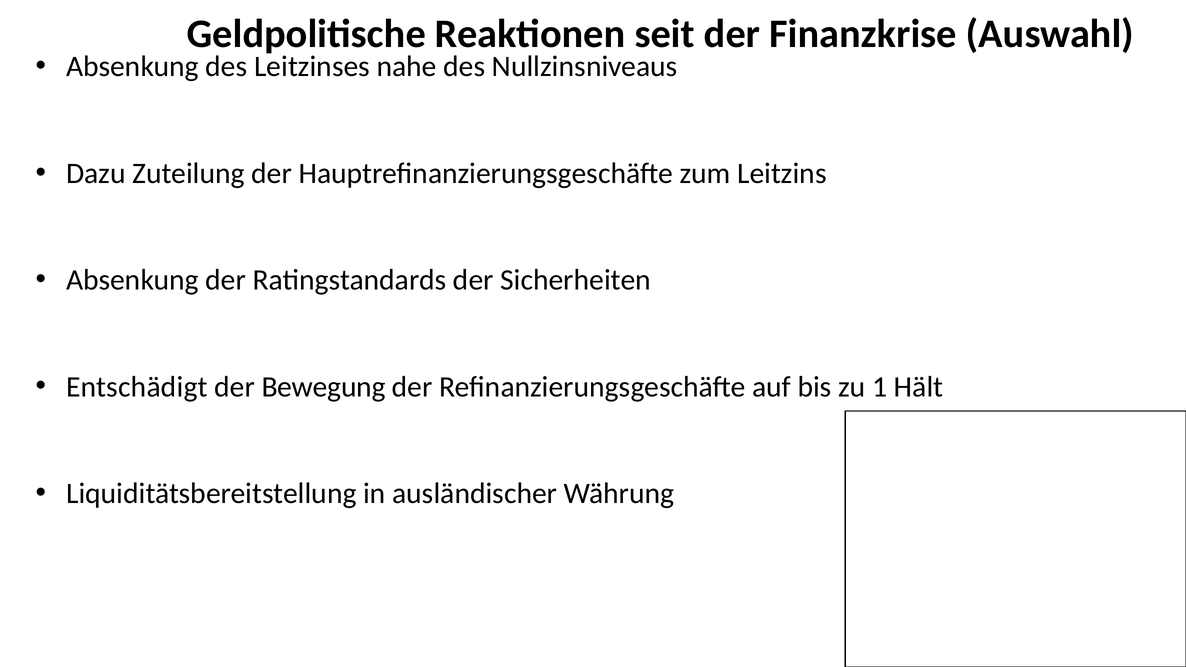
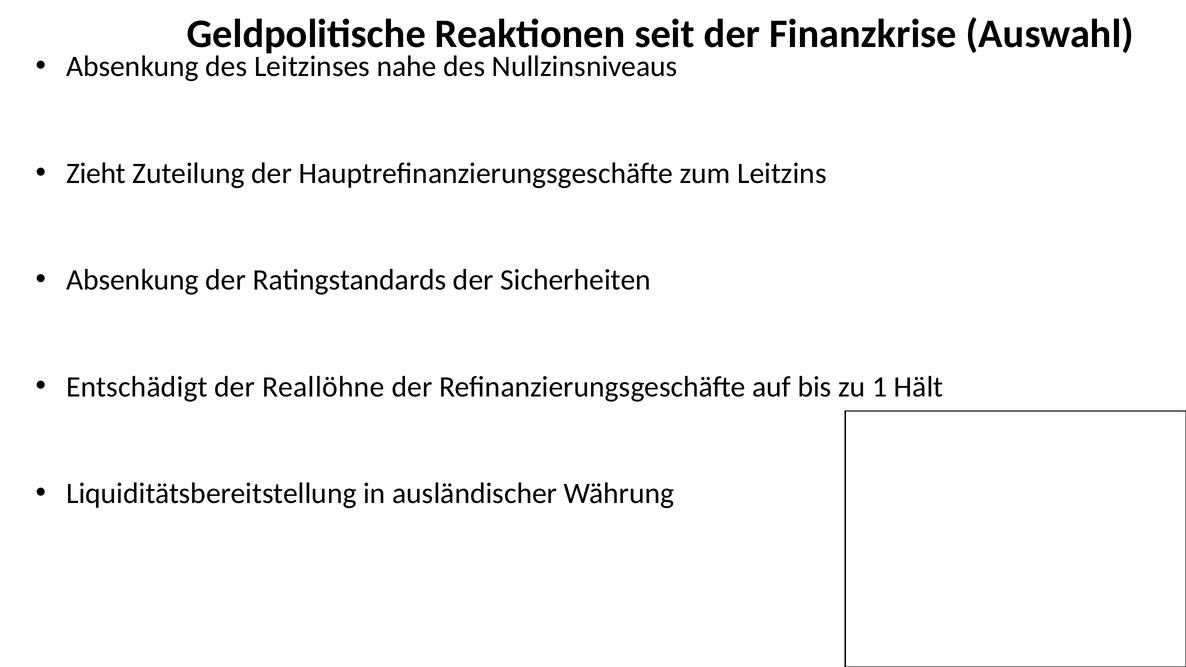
Dazu: Dazu -> Zieht
Bewegung: Bewegung -> Reallöhne
